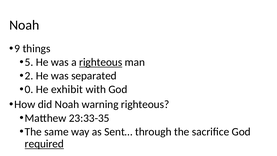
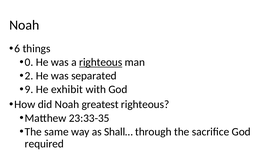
9: 9 -> 6
5: 5 -> 0
0: 0 -> 9
warning: warning -> greatest
Sent…: Sent… -> Shall…
required underline: present -> none
